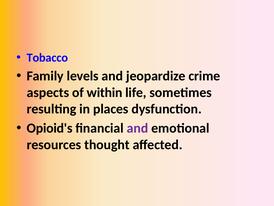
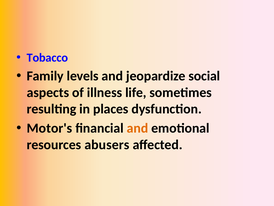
crime: crime -> social
within: within -> illness
Opioid's: Opioid's -> Motor's
and at (137, 128) colour: purple -> orange
thought: thought -> abusers
